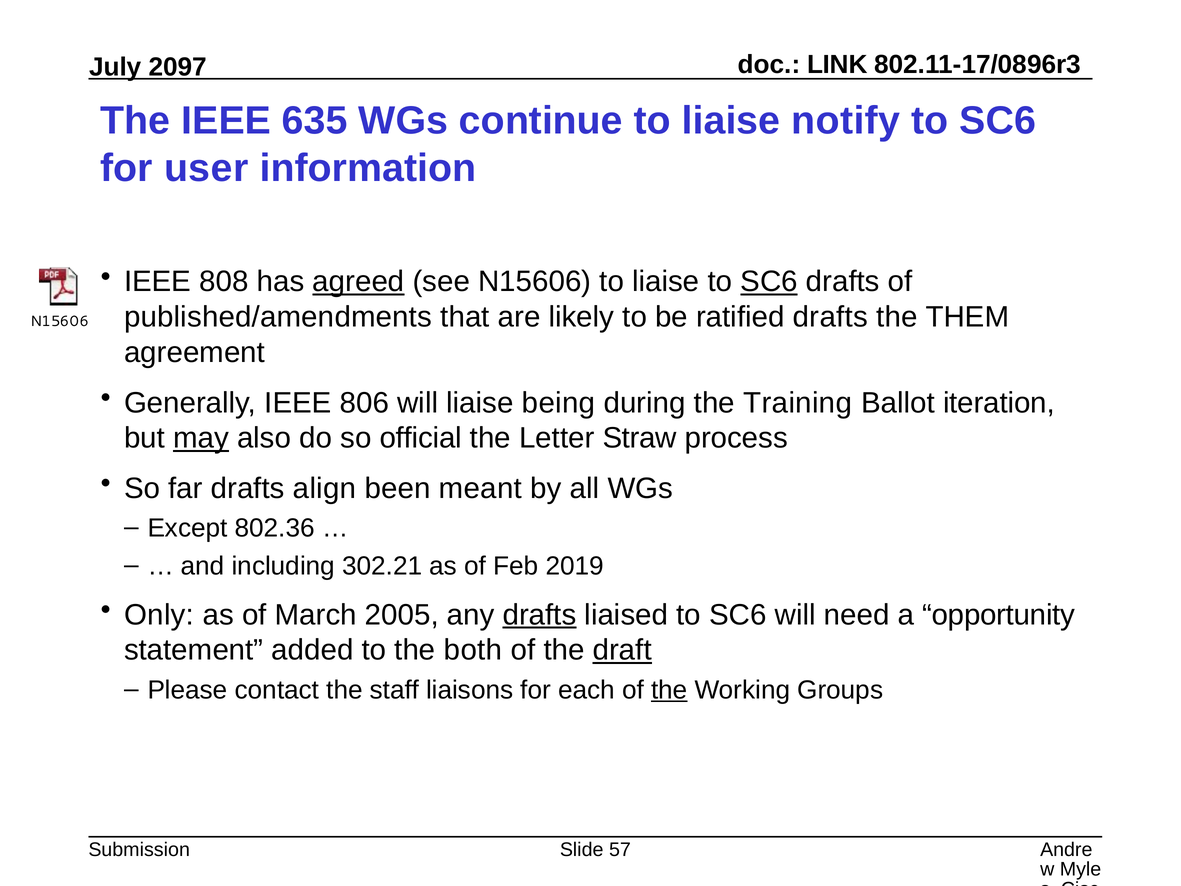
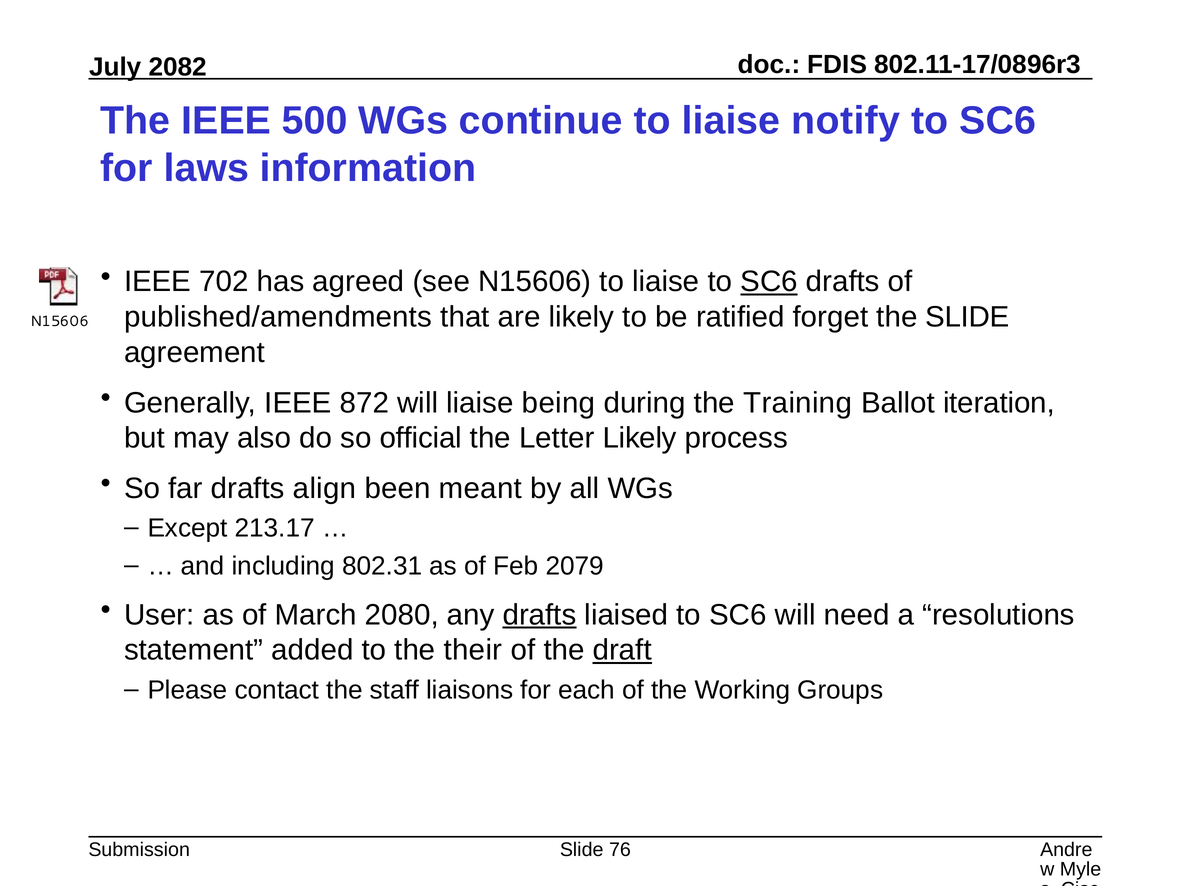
LINK: LINK -> FDIS
2097: 2097 -> 2082
635: 635 -> 500
user: user -> laws
808: 808 -> 702
agreed underline: present -> none
ratified drafts: drafts -> forget
the THEM: THEM -> SLIDE
806: 806 -> 872
may underline: present -> none
Letter Straw: Straw -> Likely
802.36: 802.36 -> 213.17
302.21: 302.21 -> 802.31
2019: 2019 -> 2079
Only: Only -> User
2005: 2005 -> 2080
opportunity: opportunity -> resolutions
both: both -> their
the at (669, 690) underline: present -> none
57: 57 -> 76
